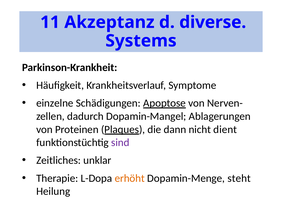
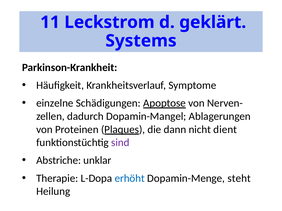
Akzeptanz: Akzeptanz -> Leckstrom
diverse: diverse -> geklärt
Zeitliches: Zeitliches -> Abstriche
erhöht colour: orange -> blue
